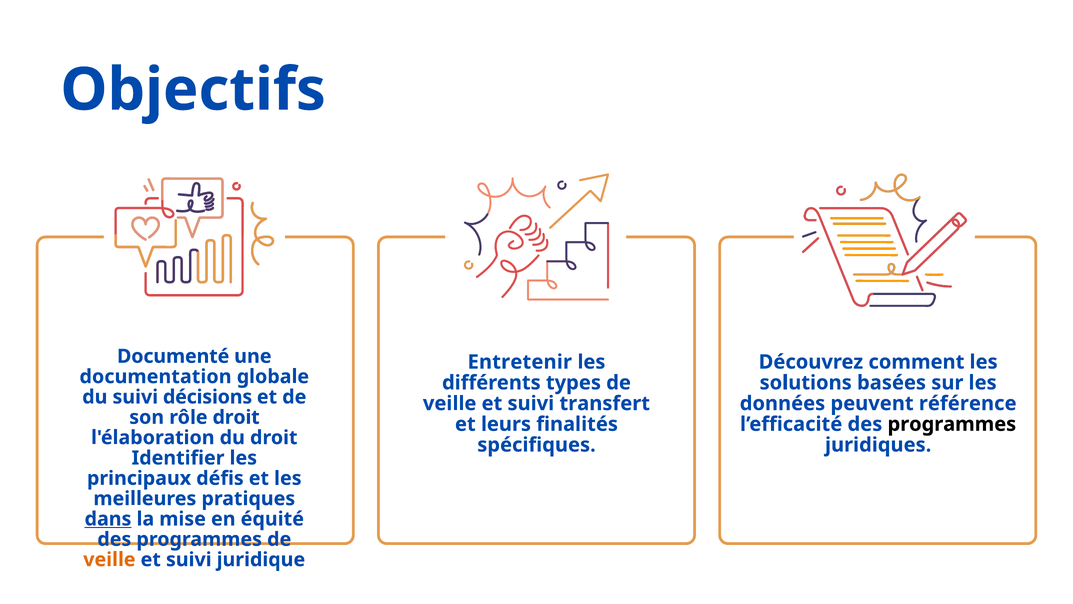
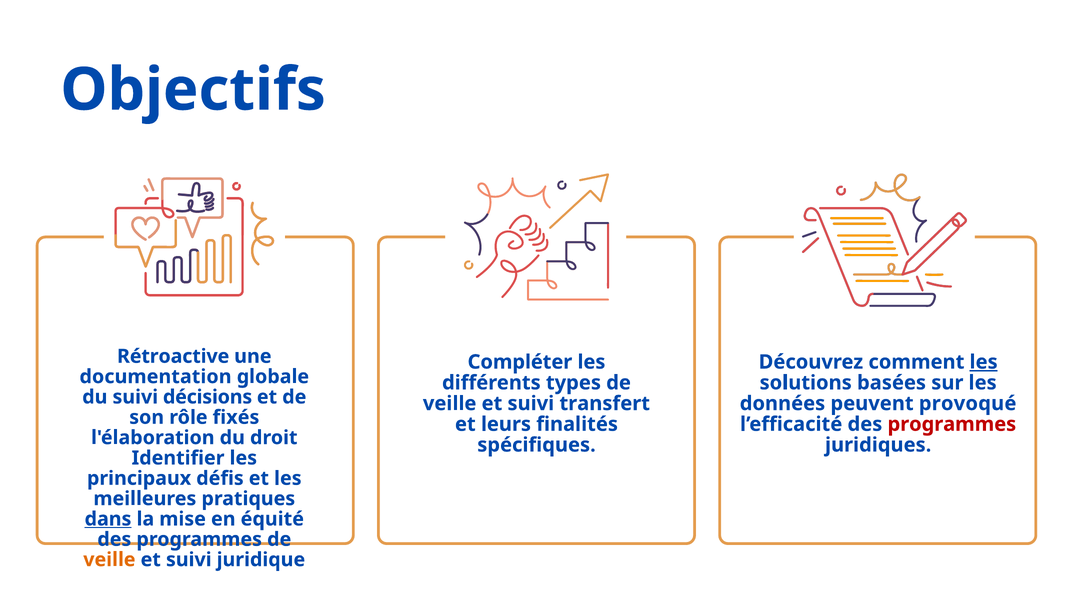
Documenté: Documenté -> Rétroactive
Entretenir: Entretenir -> Compléter
les at (984, 362) underline: none -> present
référence: référence -> provoqué
rôle droit: droit -> fixés
programmes at (952, 424) colour: black -> red
